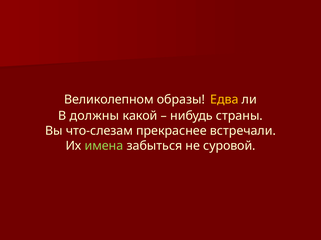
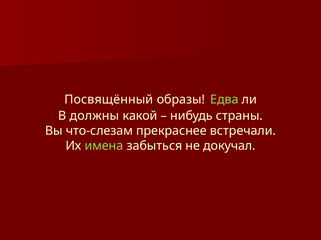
Великолепном: Великолепном -> Посвящённый
Едва colour: yellow -> light green
суровой: суровой -> докучал
